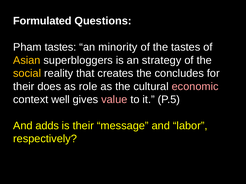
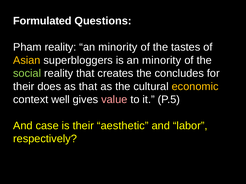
Pham tastes: tastes -> reality
is an strategy: strategy -> minority
social colour: yellow -> light green
as role: role -> that
economic colour: pink -> yellow
adds: adds -> case
message: message -> aesthetic
